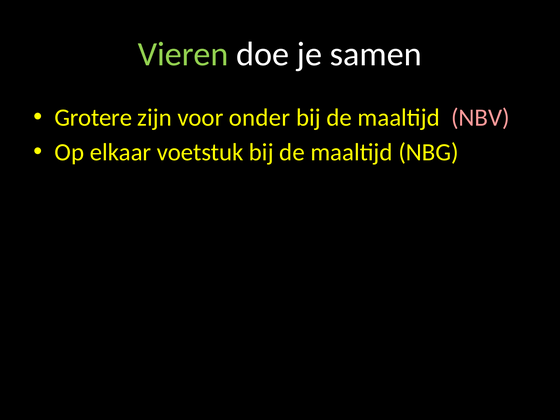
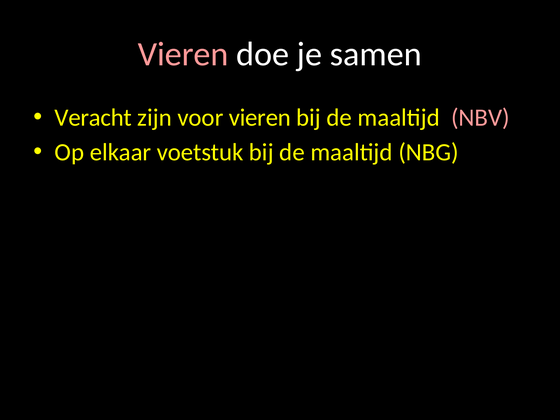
Vieren at (183, 54) colour: light green -> pink
Grotere: Grotere -> Veracht
voor onder: onder -> vieren
